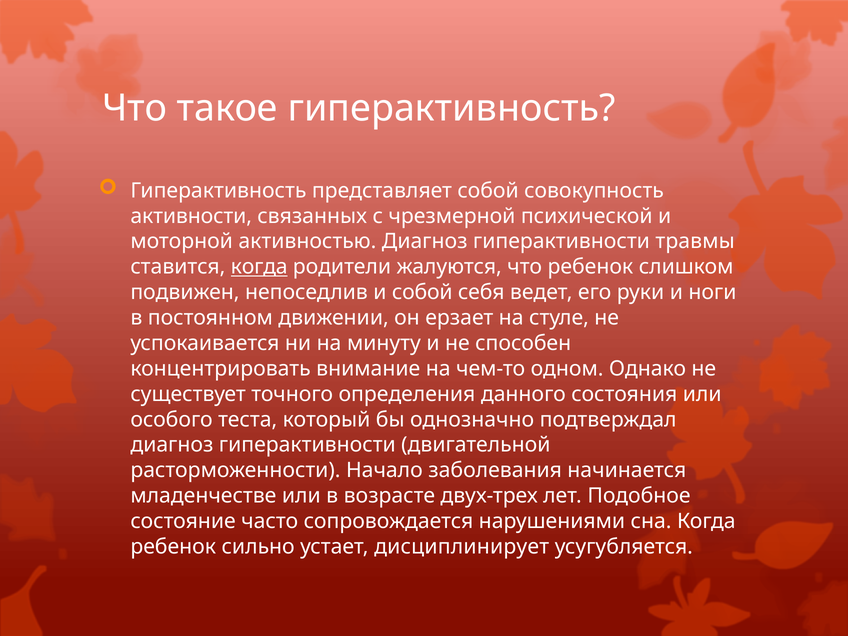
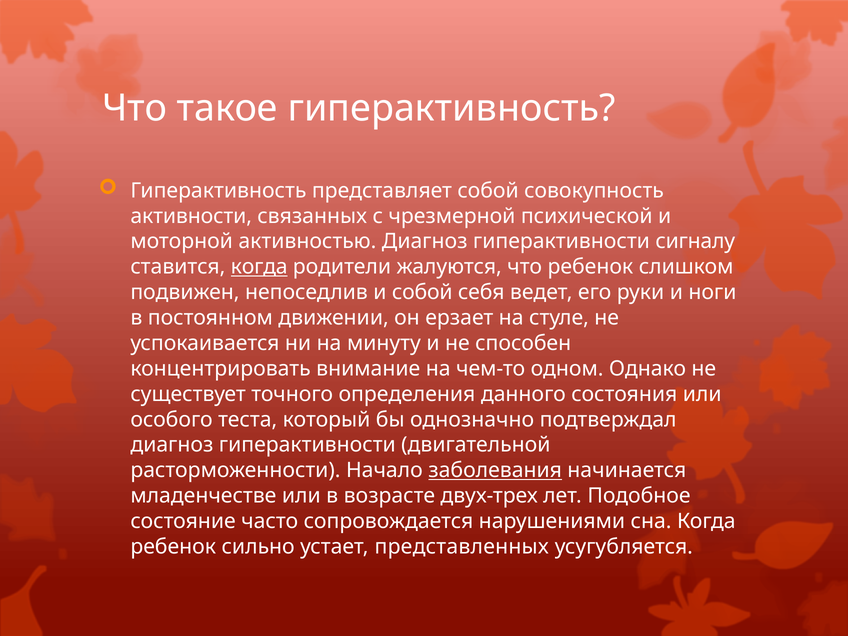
травмы: травмы -> сигналу
заболевания underline: none -> present
дисциплинирует: дисциплинирует -> представленных
